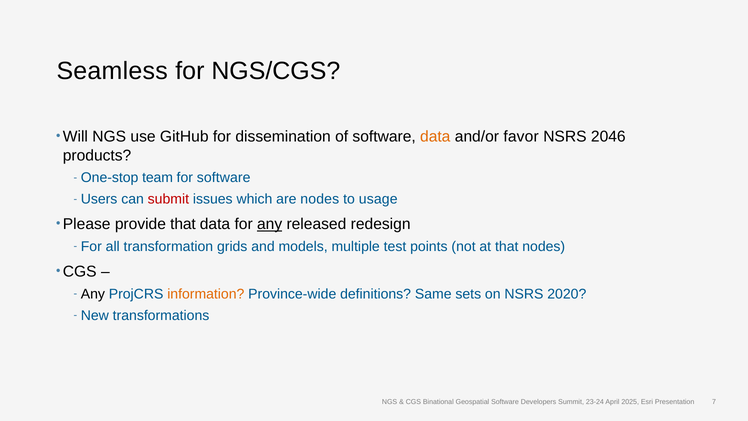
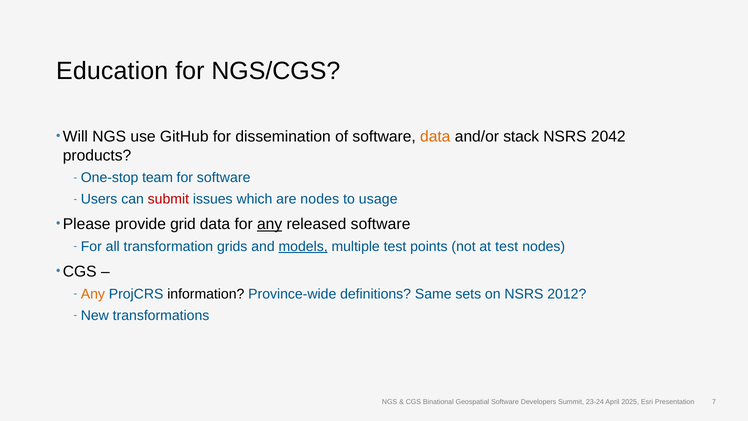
Seamless: Seamless -> Education
favor: favor -> stack
2046: 2046 -> 2042
provide that: that -> grid
released redesign: redesign -> software
models underline: none -> present
at that: that -> test
Any at (93, 294) colour: black -> orange
information colour: orange -> black
2020: 2020 -> 2012
